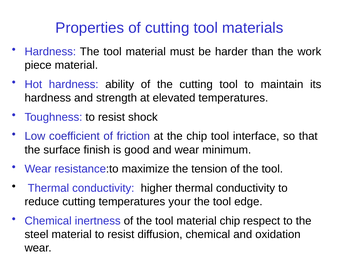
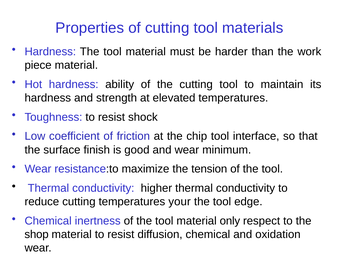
material chip: chip -> only
steel: steel -> shop
